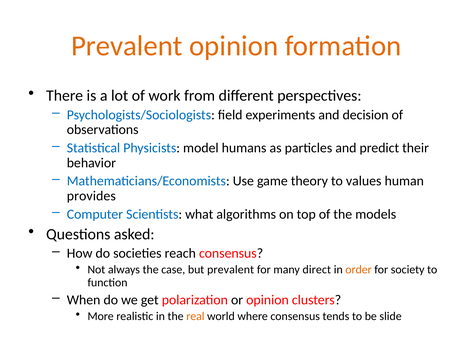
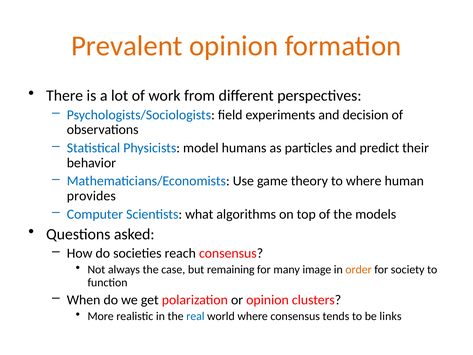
to values: values -> where
but prevalent: prevalent -> remaining
direct: direct -> image
real colour: orange -> blue
slide: slide -> links
